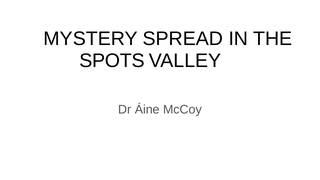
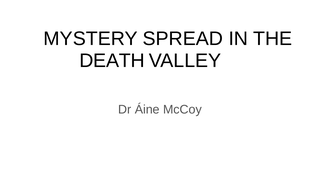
SPOTS: SPOTS -> DEATH
